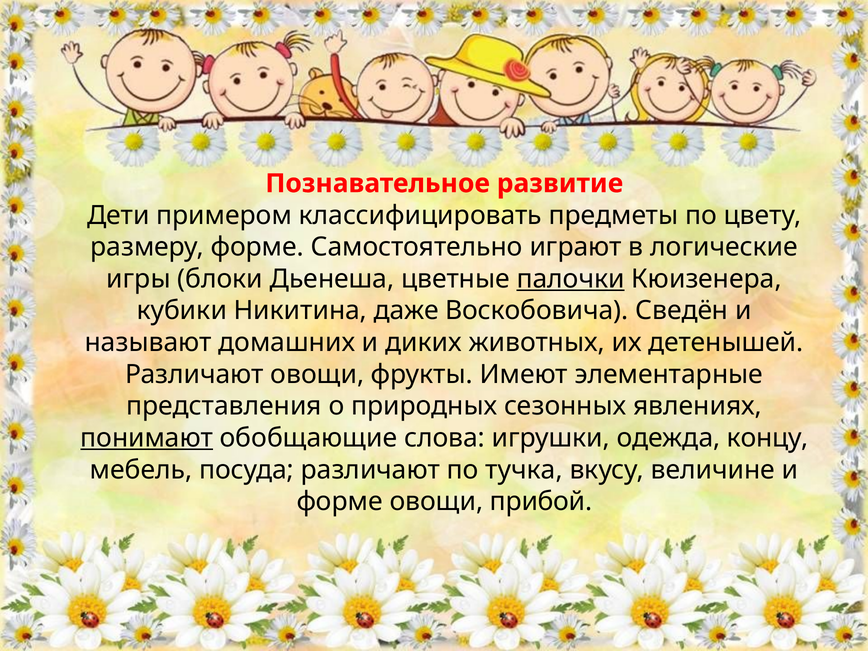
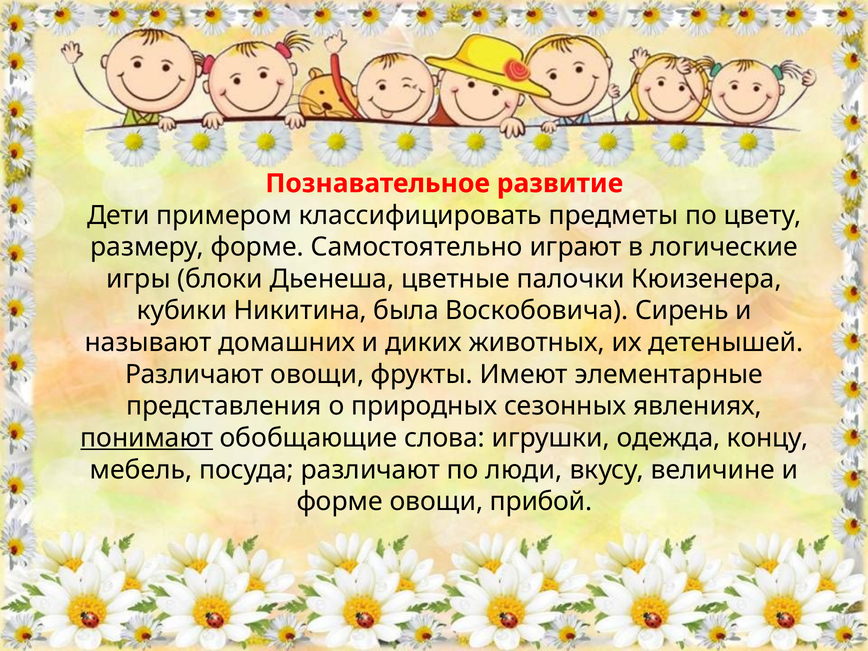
палочки underline: present -> none
даже: даже -> была
Сведён: Сведён -> Сирень
тучка: тучка -> люди
